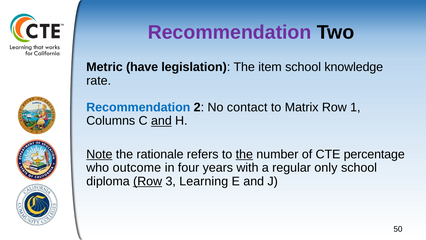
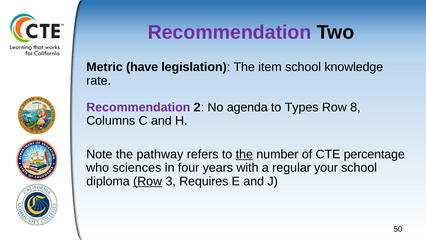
Recommendation at (138, 107) colour: blue -> purple
contact: contact -> agenda
Matrix: Matrix -> Types
1: 1 -> 8
and at (161, 121) underline: present -> none
Note underline: present -> none
rationale: rationale -> pathway
outcome: outcome -> sciences
only: only -> your
Learning: Learning -> Requires
